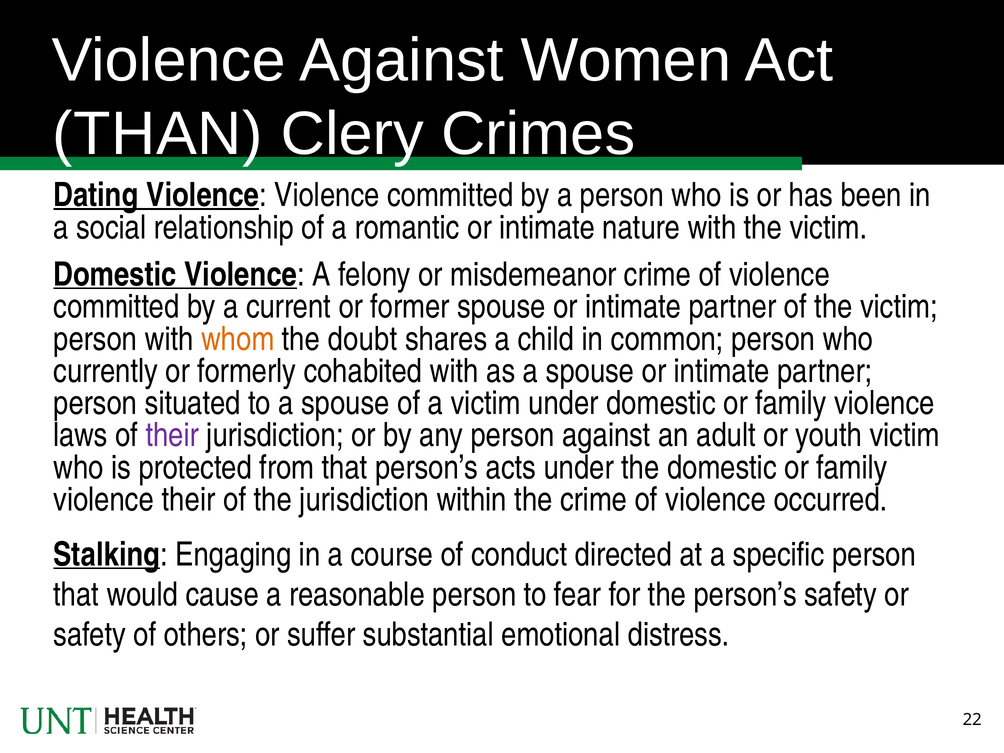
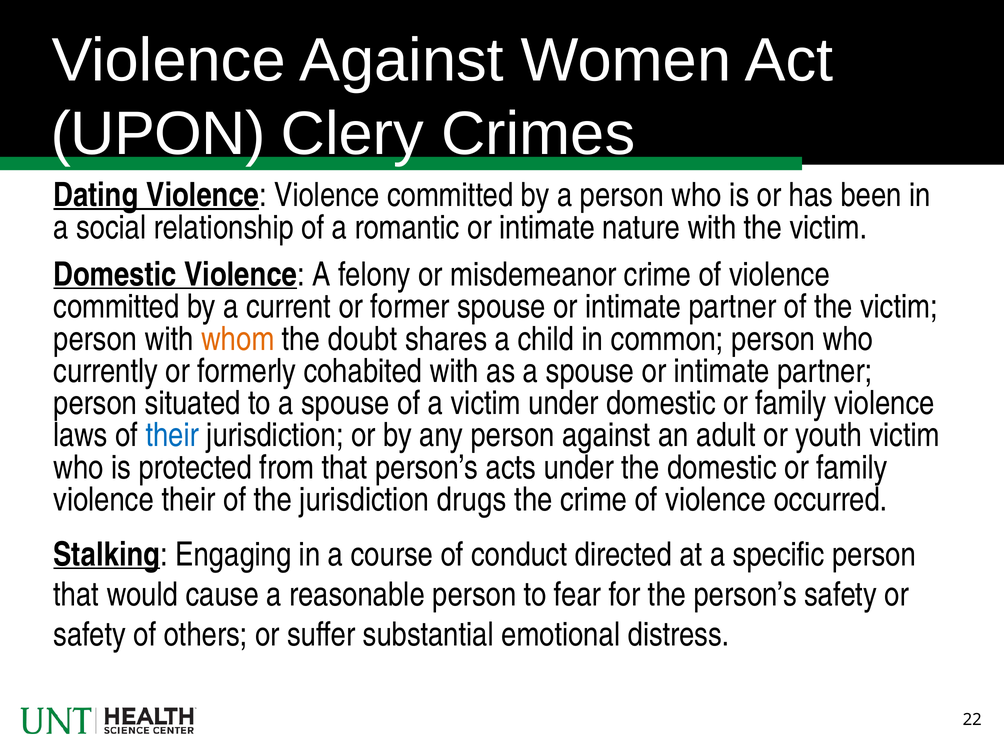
THAN: THAN -> UPON
their at (172, 435) colour: purple -> blue
within: within -> drugs
